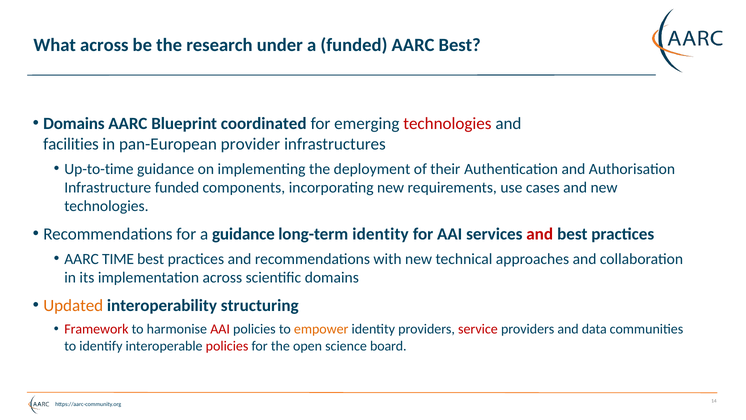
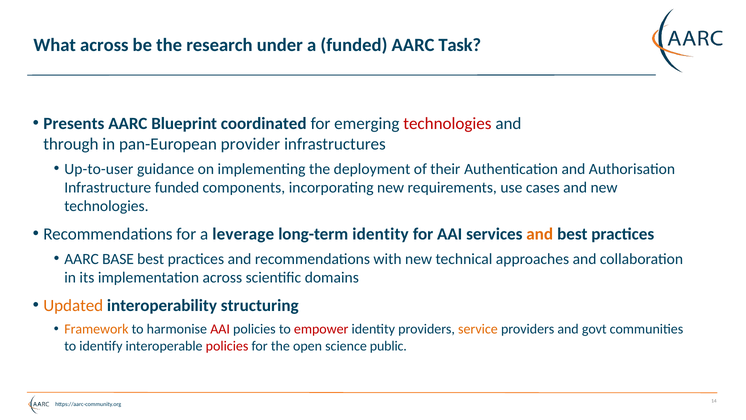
AARC Best: Best -> Task
Domains at (74, 124): Domains -> Presents
facilities: facilities -> through
Up-to-time: Up-to-time -> Up-to-user
a guidance: guidance -> leverage
and at (540, 234) colour: red -> orange
TIME: TIME -> BASE
Framework colour: red -> orange
empower colour: orange -> red
service colour: red -> orange
data: data -> govt
board: board -> public
